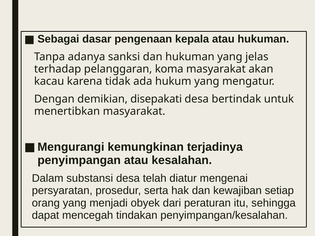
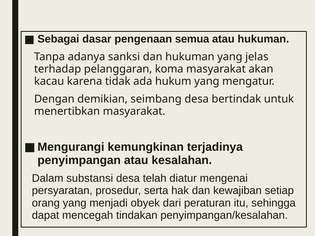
kepala: kepala -> semua
disepakati: disepakati -> seimbang
